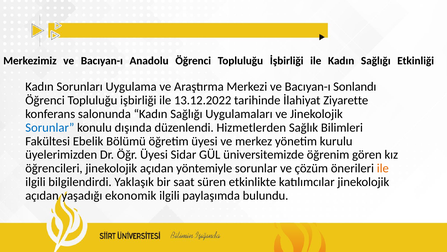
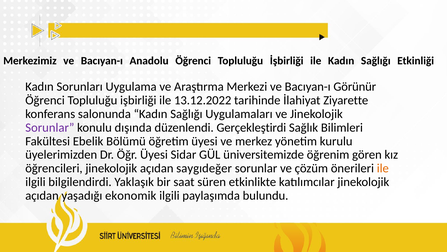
Sonlandı: Sonlandı -> Görünür
Sorunlar at (50, 127) colour: blue -> purple
Hizmetlerden: Hizmetlerden -> Gerçekleştirdi
yöntemiyle: yöntemiyle -> saygıdeğer
